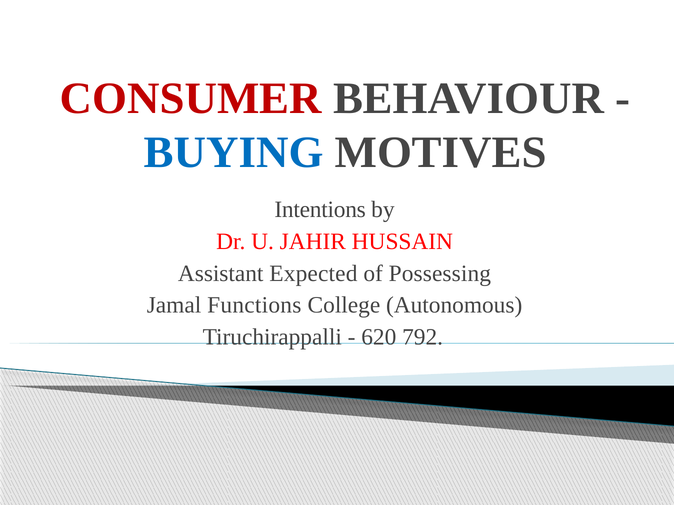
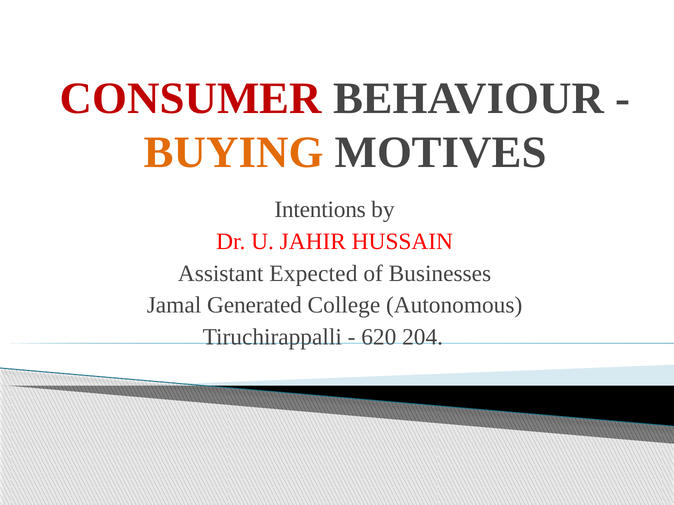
BUYING colour: blue -> orange
Possessing: Possessing -> Businesses
Functions: Functions -> Generated
792: 792 -> 204
